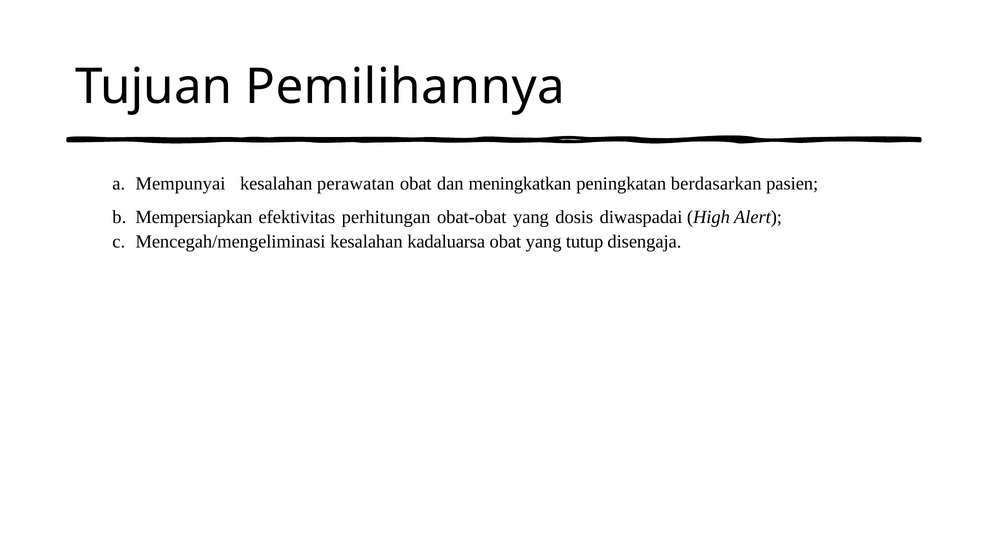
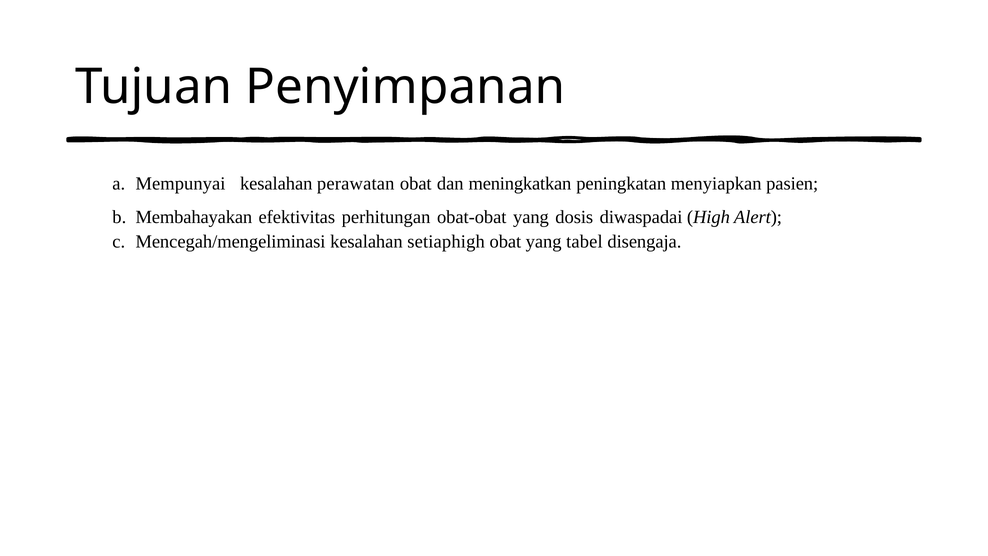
Pemilihannya: Pemilihannya -> Penyimpanan
berdasarkan: berdasarkan -> menyiapkan
Mempersiapkan: Mempersiapkan -> Membahayakan
kadaluarsa: kadaluarsa -> setiaphigh
tutup: tutup -> tabel
